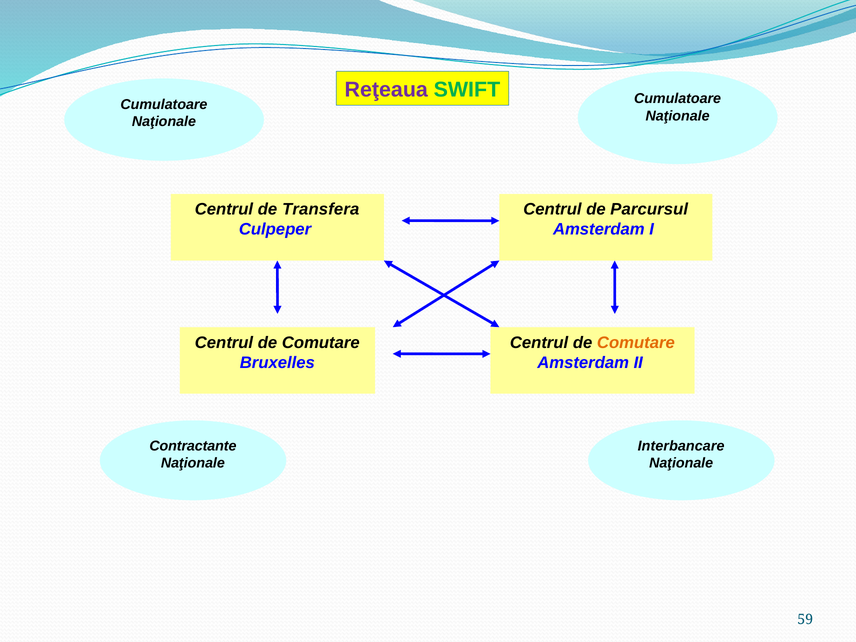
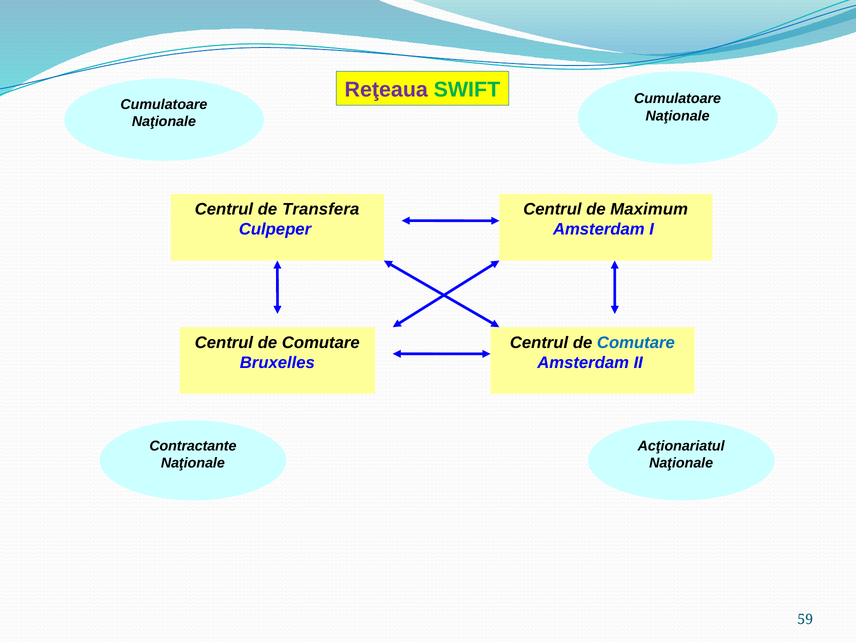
Parcursul: Parcursul -> Maximum
Comutare at (636, 343) colour: orange -> blue
Interbancare: Interbancare -> Acţionariatul
